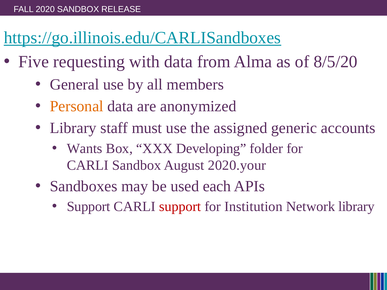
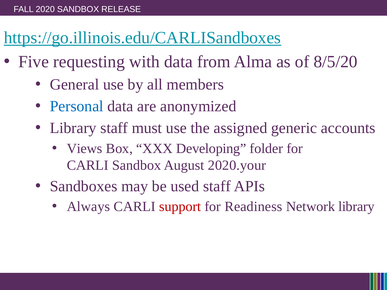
Personal colour: orange -> blue
Wants: Wants -> Views
used each: each -> staff
Support at (89, 207): Support -> Always
Institution: Institution -> Readiness
